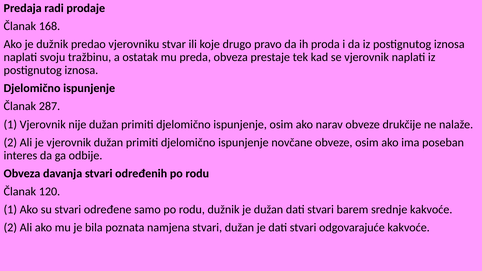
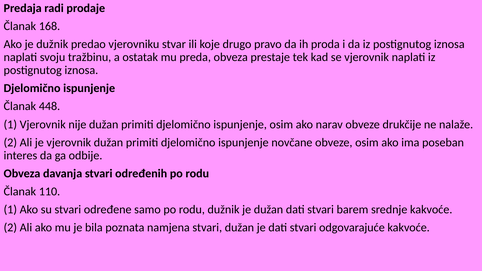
287: 287 -> 448
120: 120 -> 110
